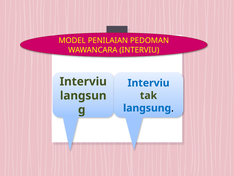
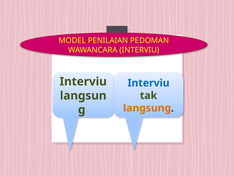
langsung colour: blue -> orange
